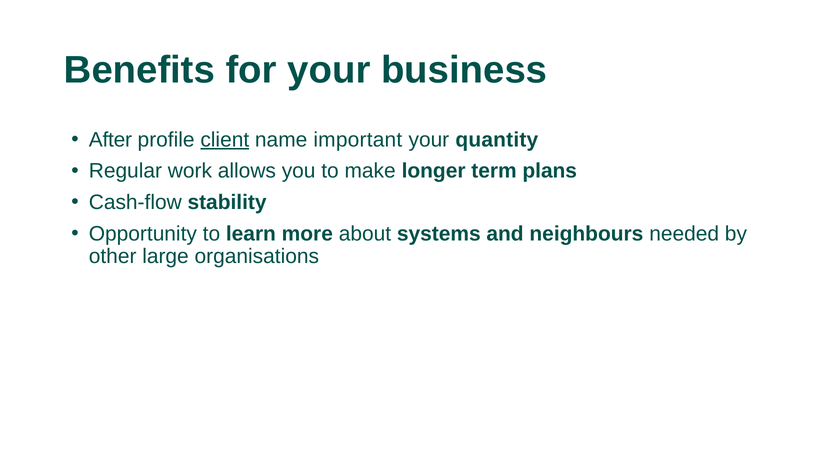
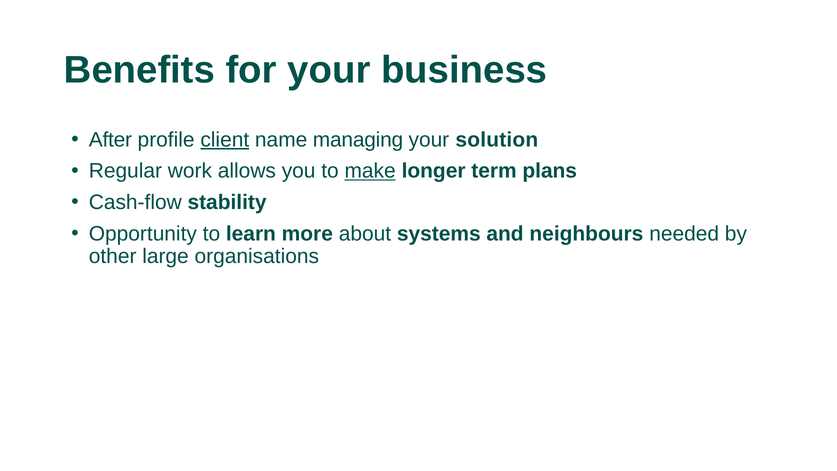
important: important -> managing
quantity: quantity -> solution
make underline: none -> present
